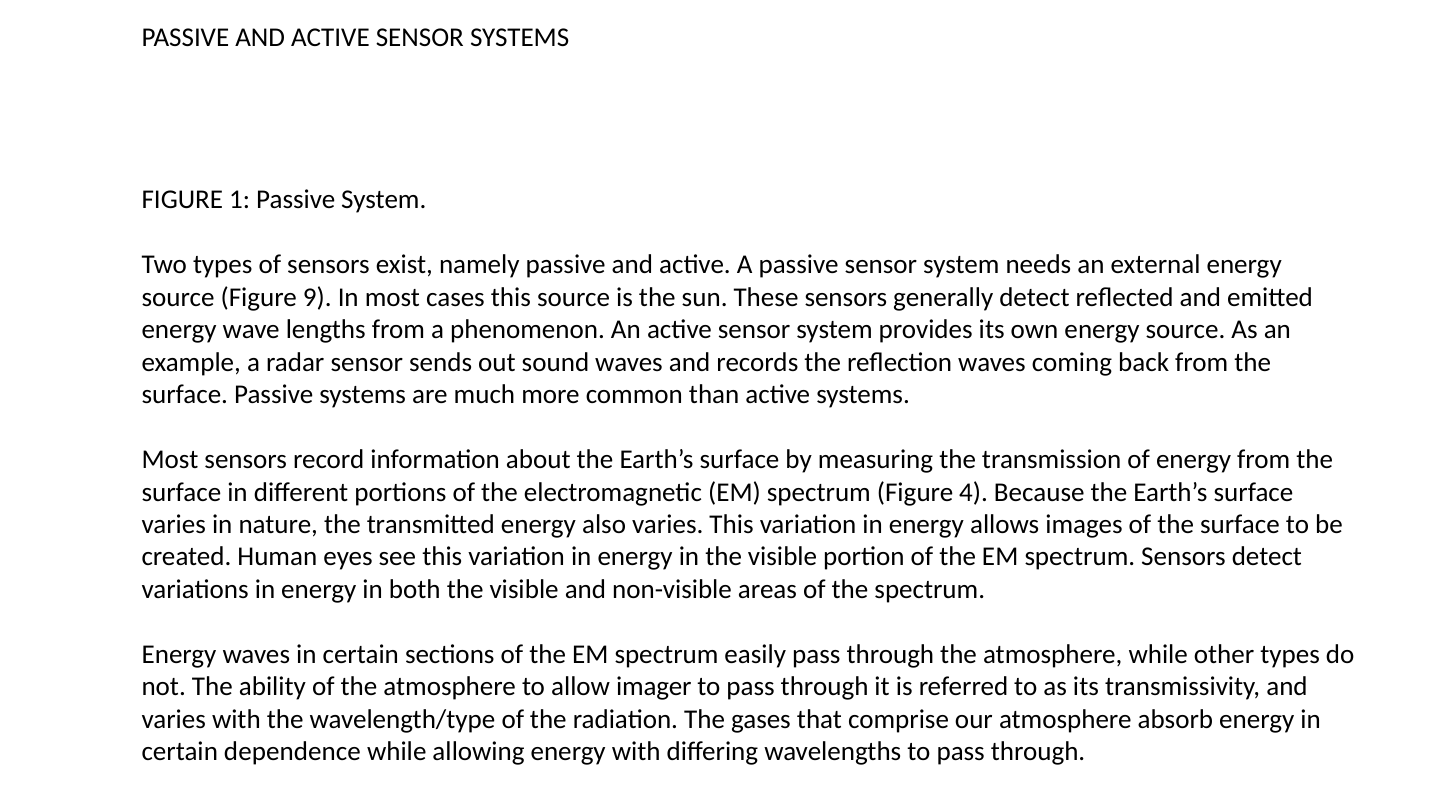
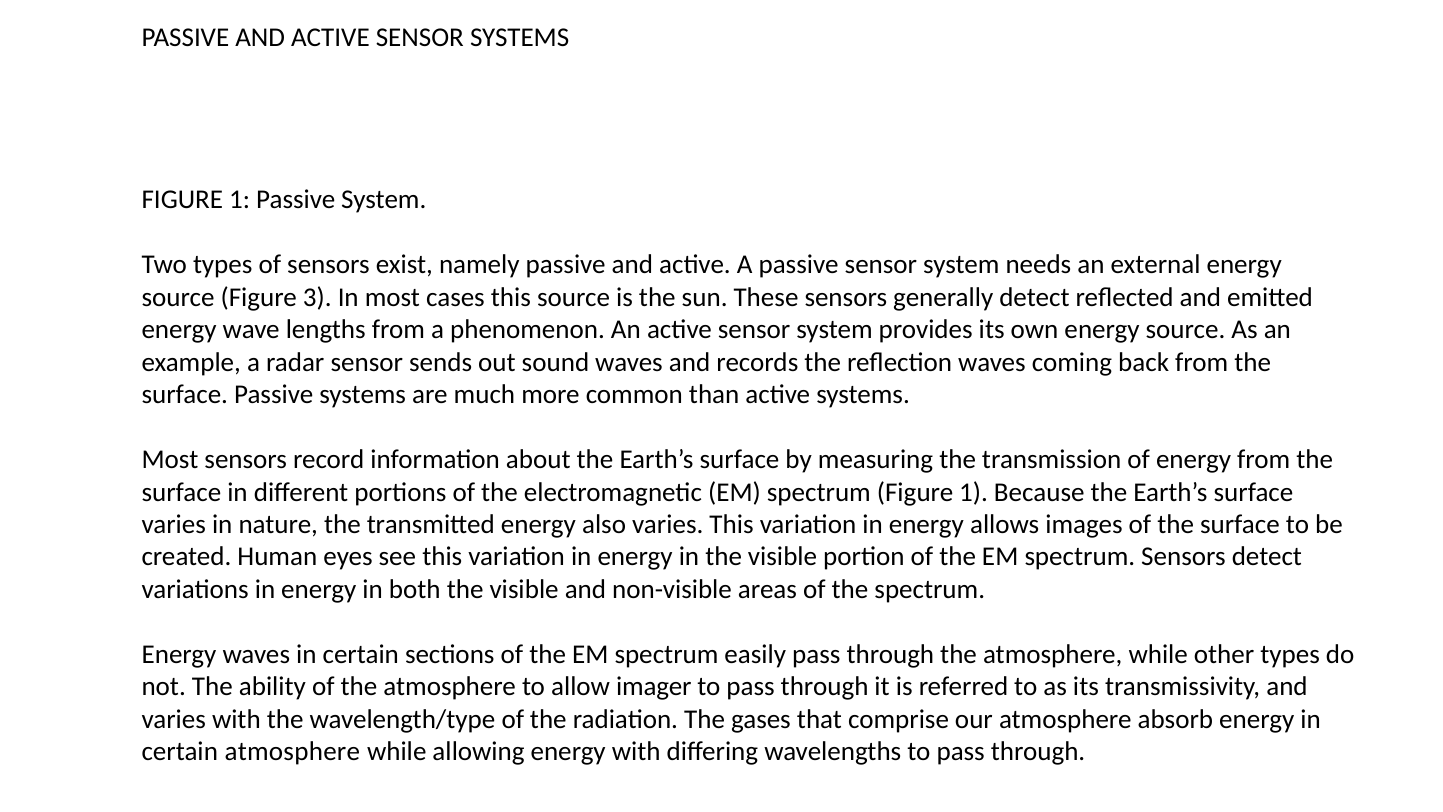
9: 9 -> 3
spectrum Figure 4: 4 -> 1
certain dependence: dependence -> atmosphere
